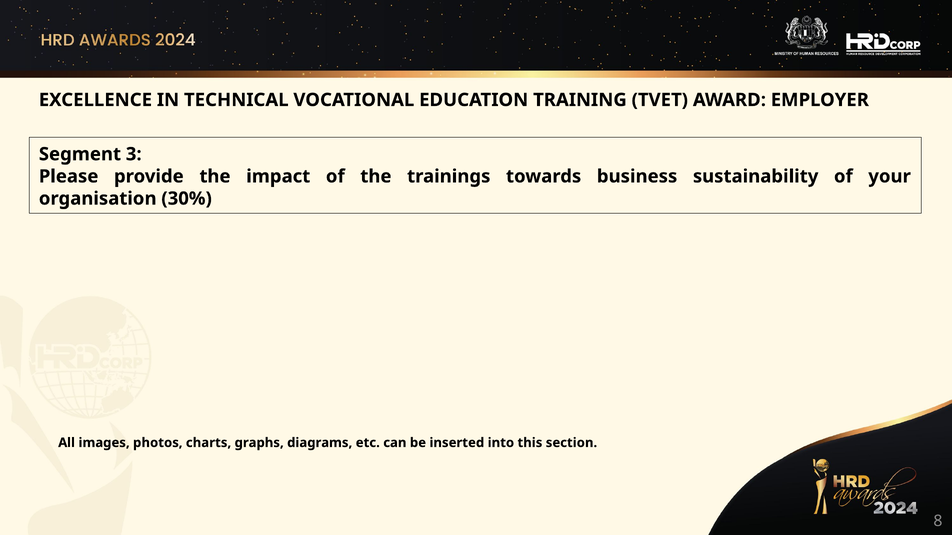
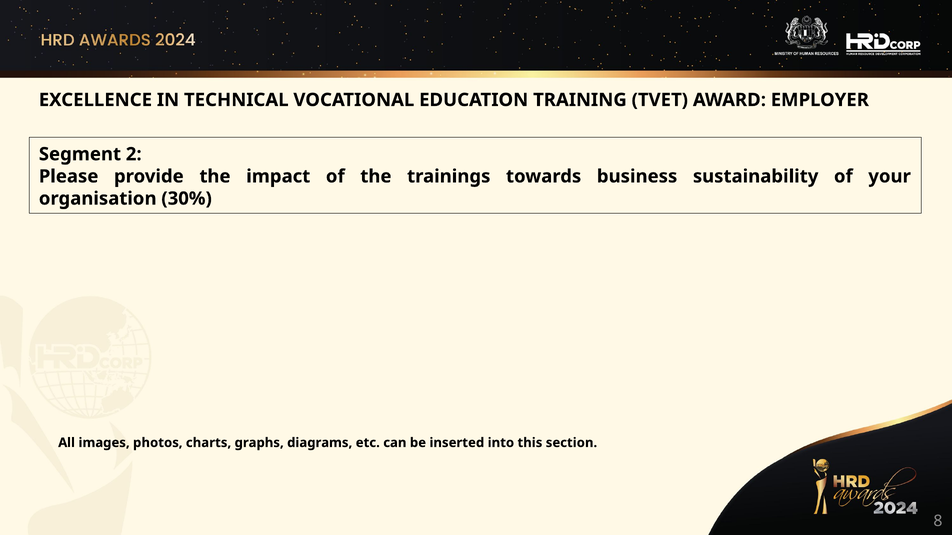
3: 3 -> 2
